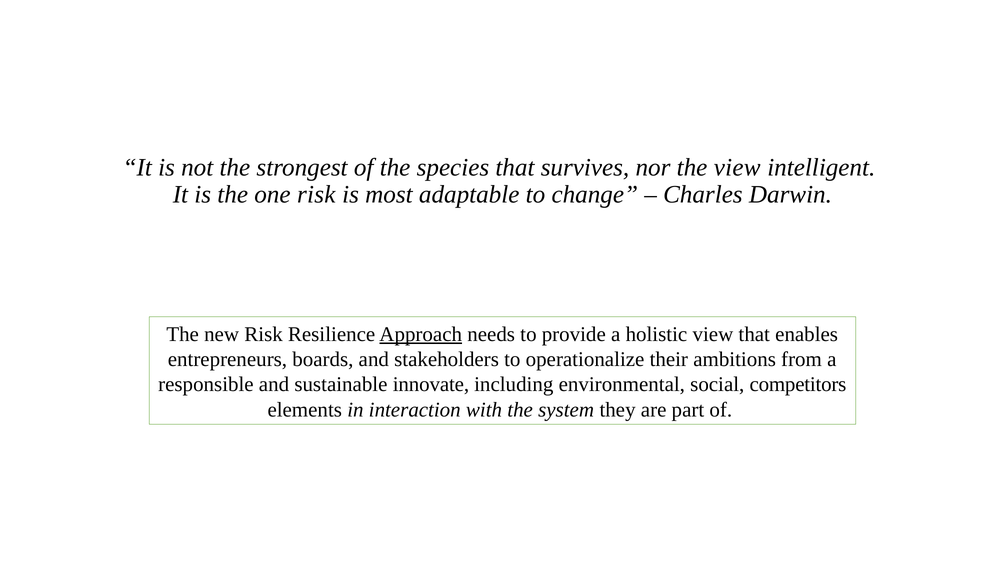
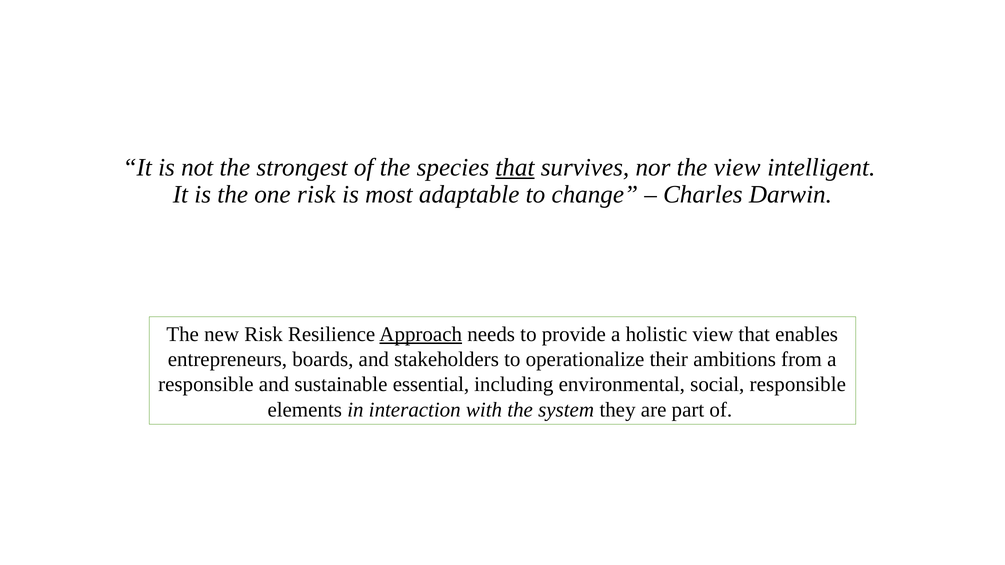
that at (515, 168) underline: none -> present
innovate: innovate -> essential
social competitors: competitors -> responsible
